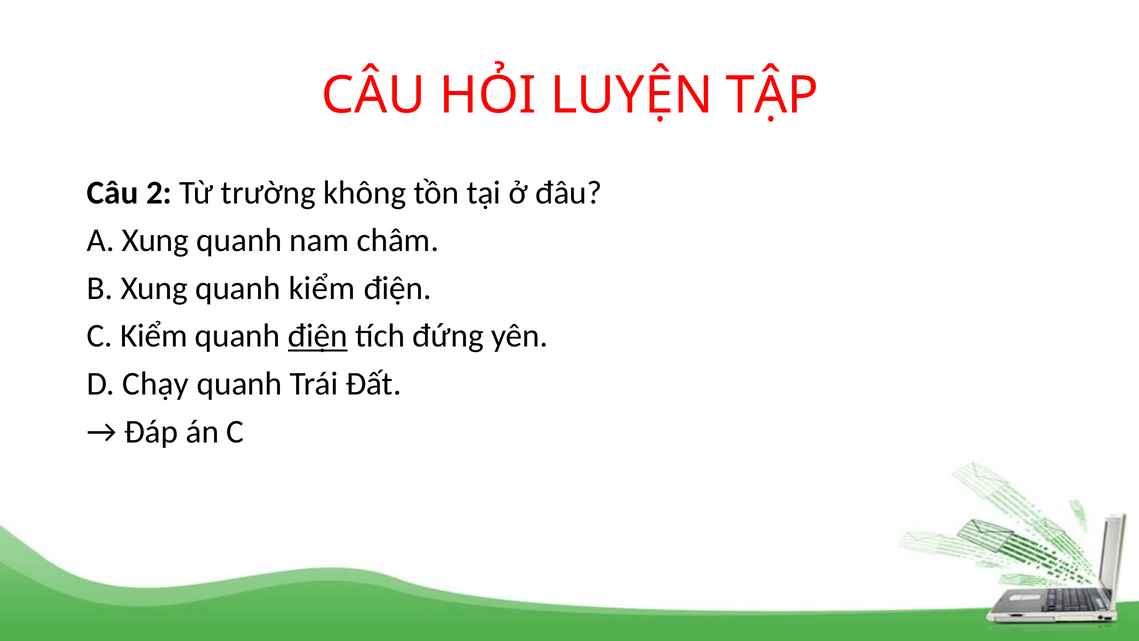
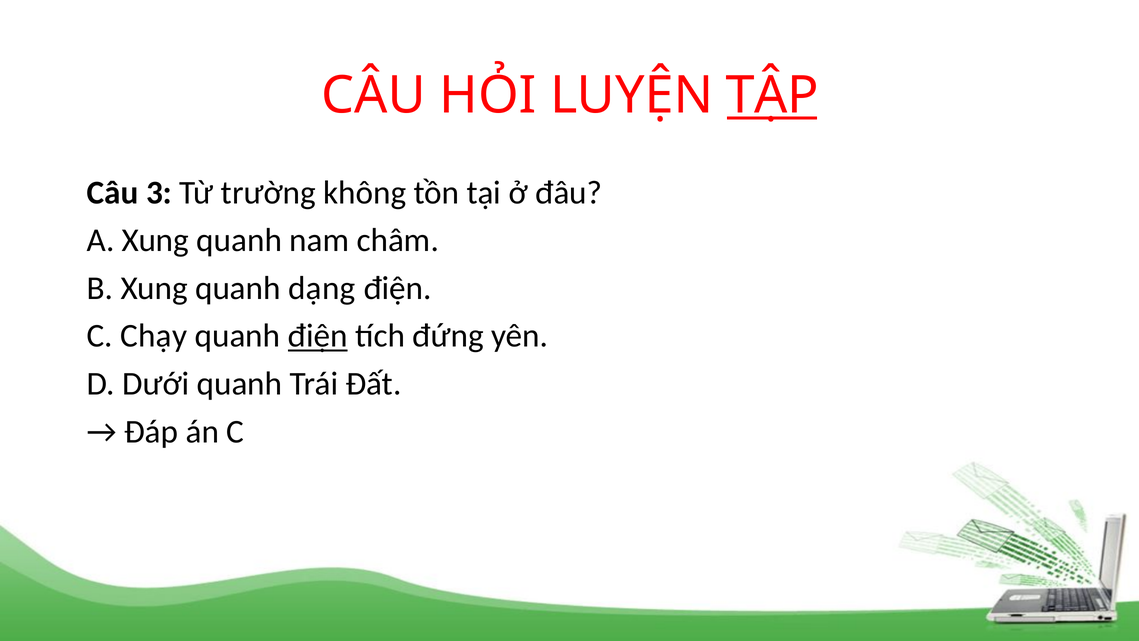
TẬP underline: none -> present
2: 2 -> 3
quanh kiểm: kiểm -> dạng
C Kiểm: Kiểm -> Chạy
Chạy: Chạy -> Dưới
